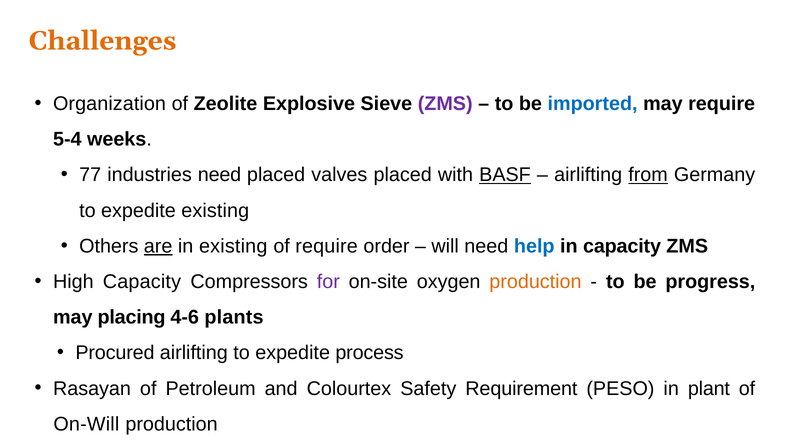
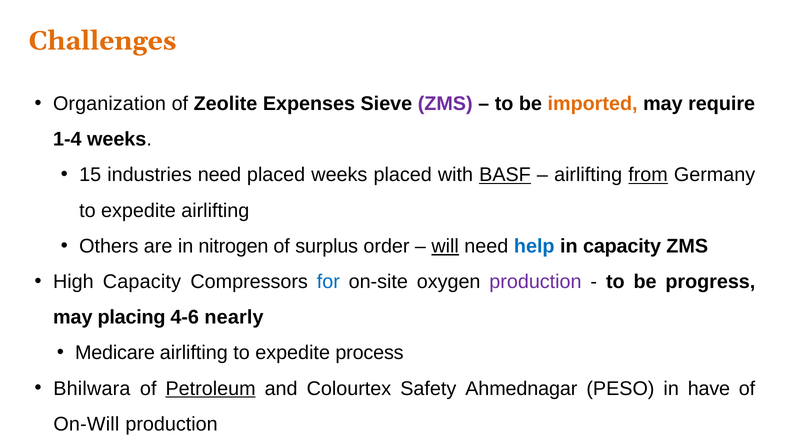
Explosive: Explosive -> Expenses
imported colour: blue -> orange
5-4: 5-4 -> 1-4
77: 77 -> 15
placed valves: valves -> weeks
expedite existing: existing -> airlifting
are underline: present -> none
in existing: existing -> nitrogen
of require: require -> surplus
will underline: none -> present
for colour: purple -> blue
production at (535, 281) colour: orange -> purple
plants: plants -> nearly
Procured: Procured -> Medicare
Rasayan: Rasayan -> Bhilwara
Petroleum underline: none -> present
Requirement: Requirement -> Ahmednagar
plant: plant -> have
